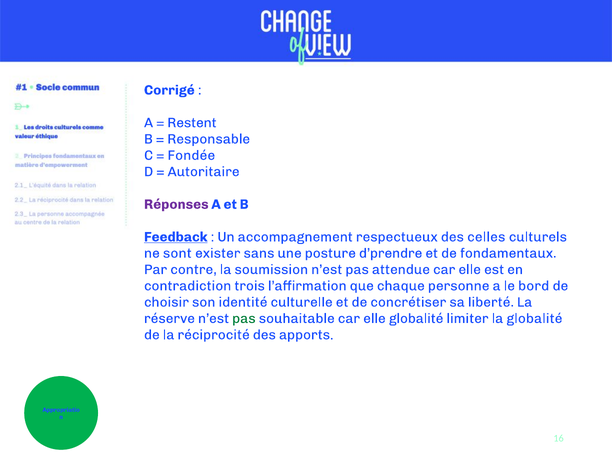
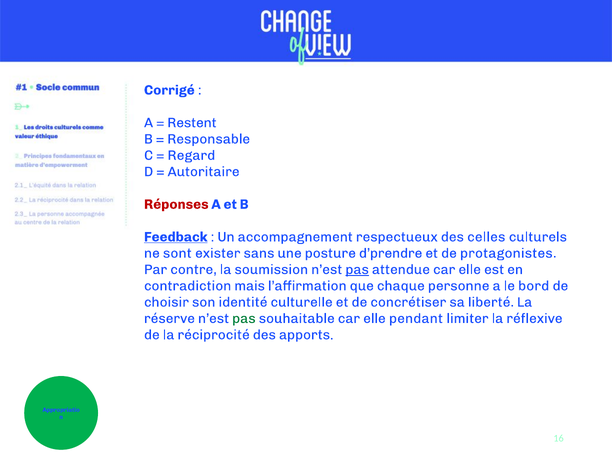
Fondée: Fondée -> Regard
Réponses colour: purple -> red
fondamentaux: fondamentaux -> protagonistes
pas at (357, 270) underline: none -> present
trois: trois -> mais
elle globalité: globalité -> pendant
la globalité: globalité -> réflexive
